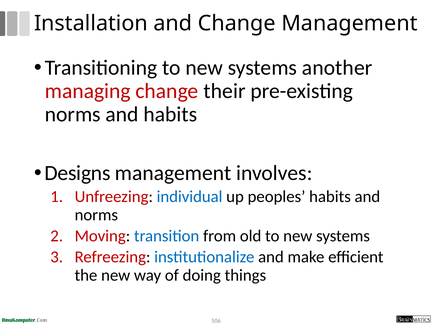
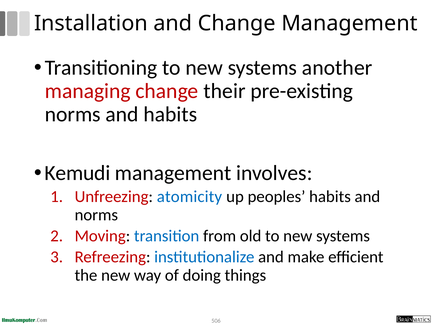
Designs: Designs -> Kemudi
individual: individual -> atomicity
